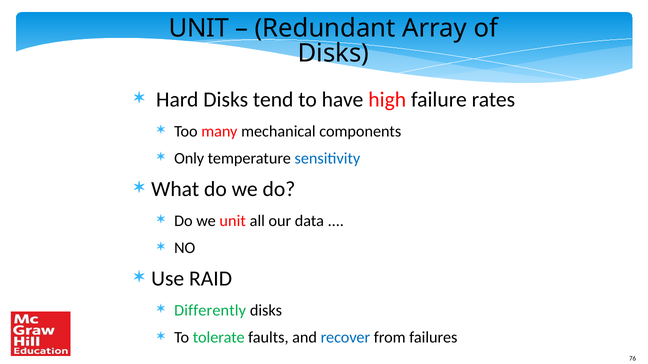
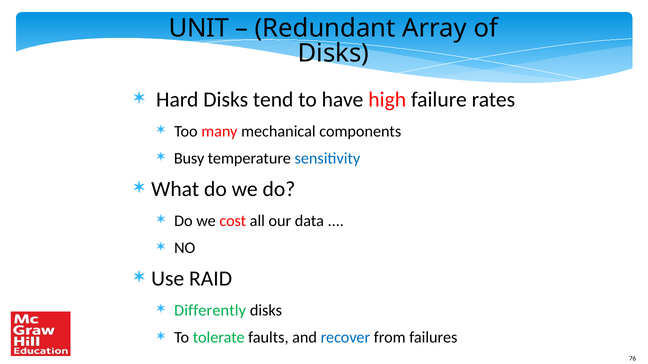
Only: Only -> Busy
we unit: unit -> cost
